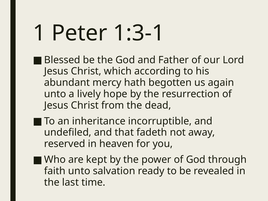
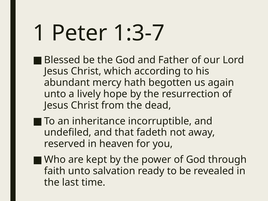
1:3-1: 1:3-1 -> 1:3-7
